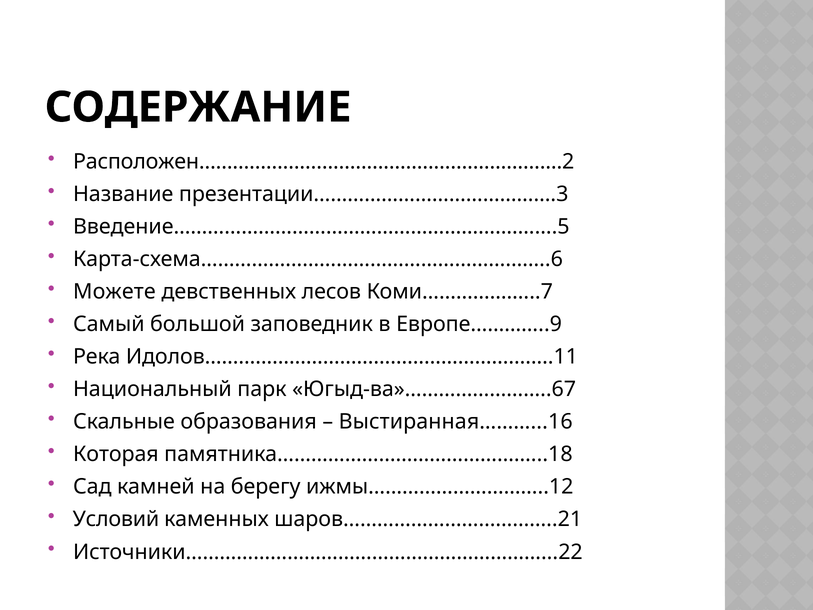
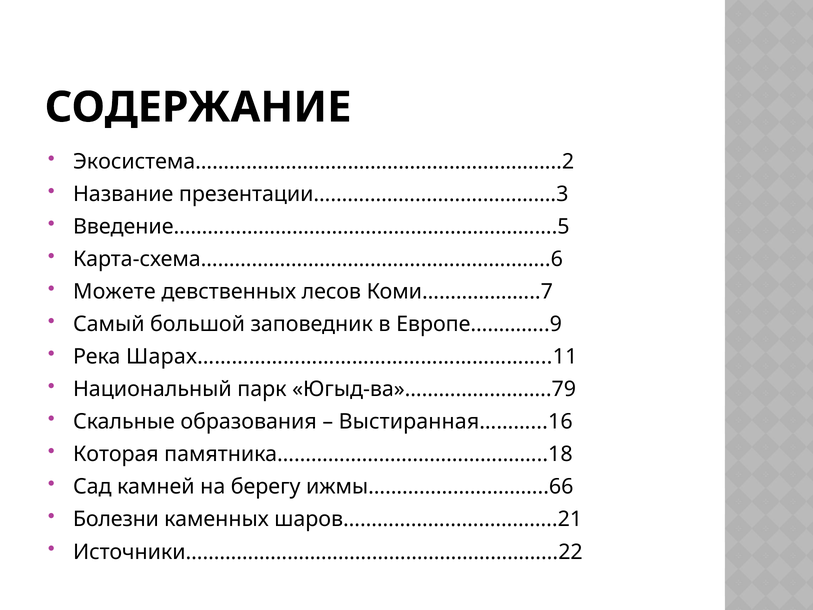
Расположен………………………………………………………..2: Расположен………………………………………………………..2 -> Экосистема………………………………………………………..2
Идолов……………………………………………………..11: Идолов……………………………………………………..11 -> Шарах……………………………………………………..11
Югыд-ва»……………………..67: Югыд-ва»……………………..67 -> Югыд-ва»……………………..79
ижмы…………………………..12: ижмы…………………………..12 -> ижмы…………………………..66
Условий: Условий -> Болезни
